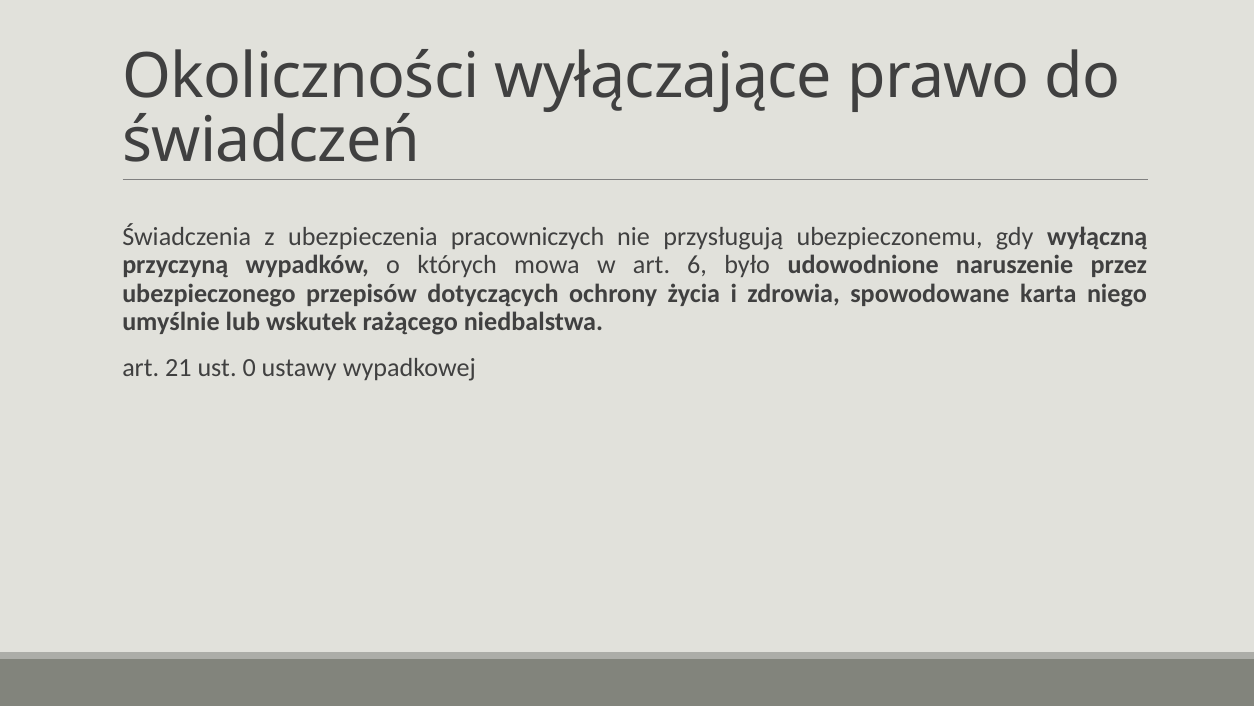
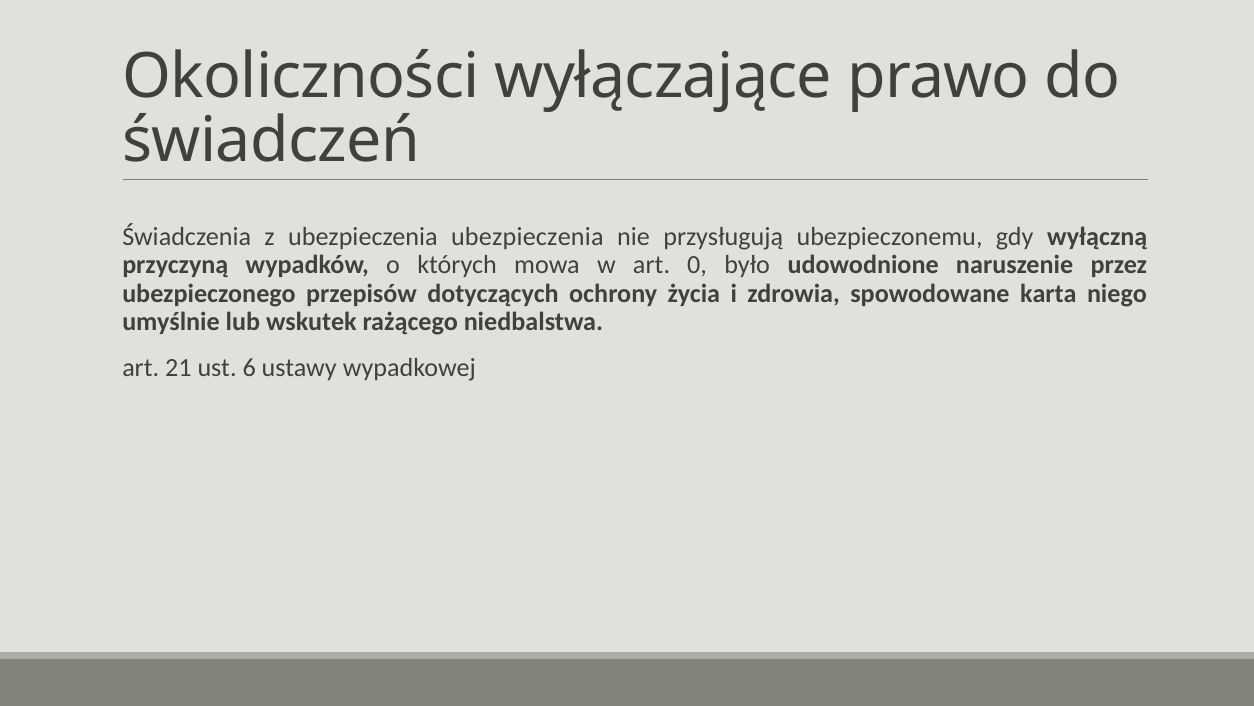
ubezpieczenia pracowniczych: pracowniczych -> ubezpieczenia
6: 6 -> 0
0: 0 -> 6
